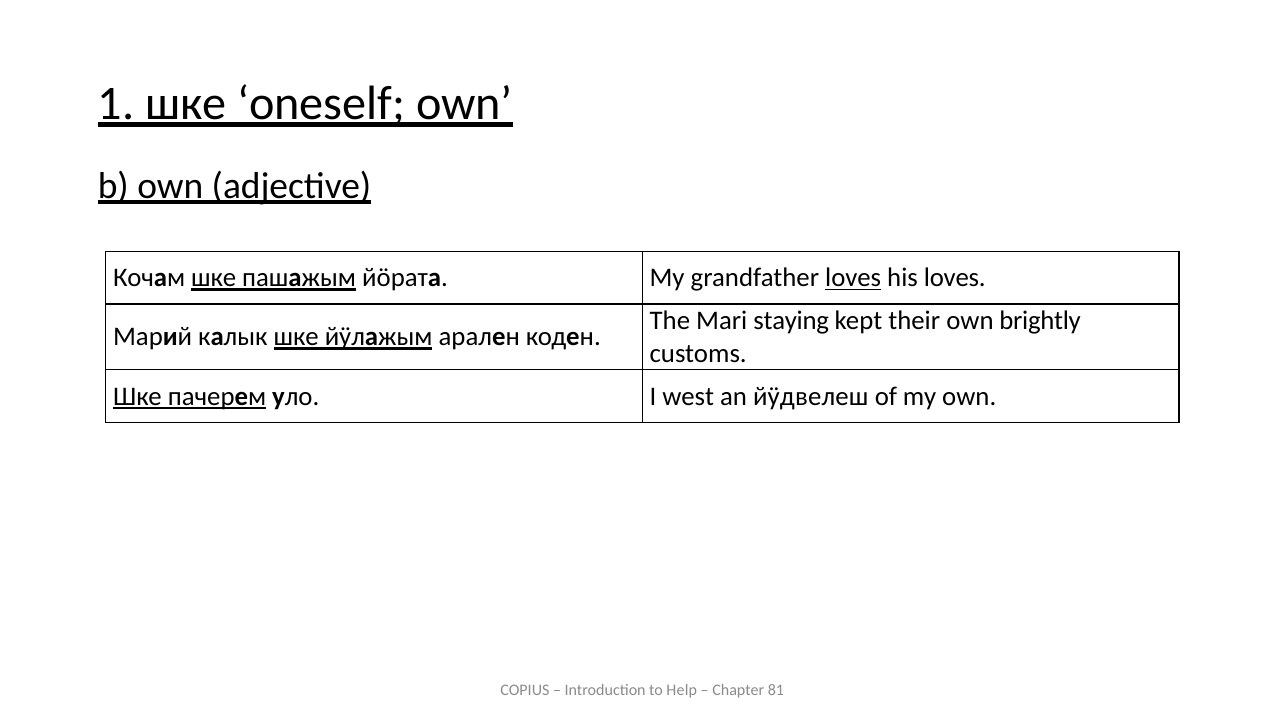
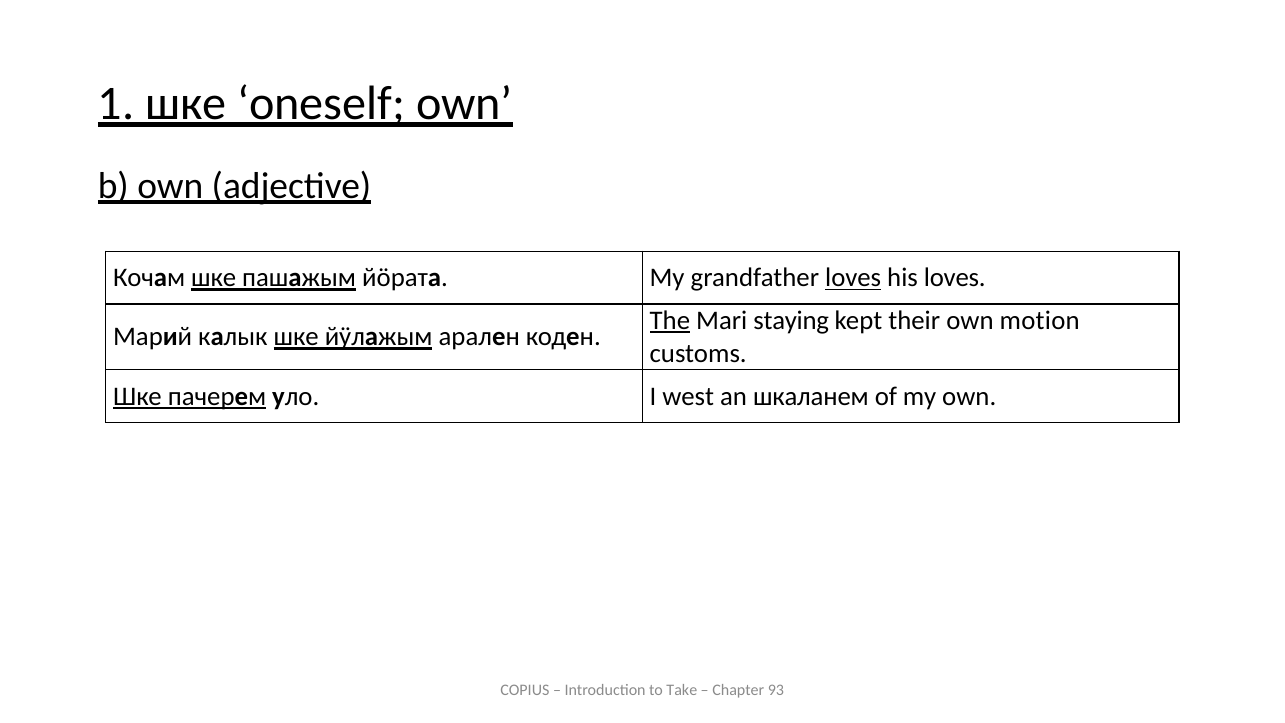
The underline: none -> present
brightly: brightly -> motion
йӱдвелеш: йӱдвелеш -> шкаланем
Help: Help -> Take
81: 81 -> 93
